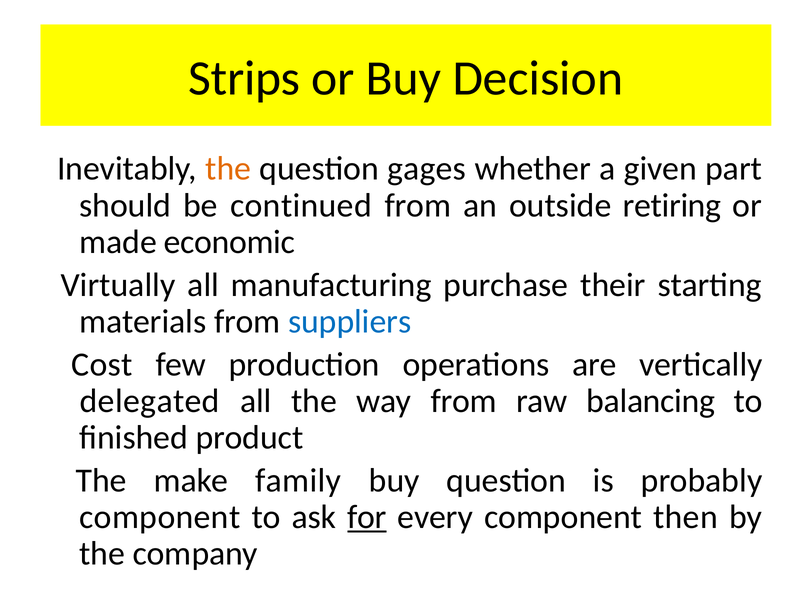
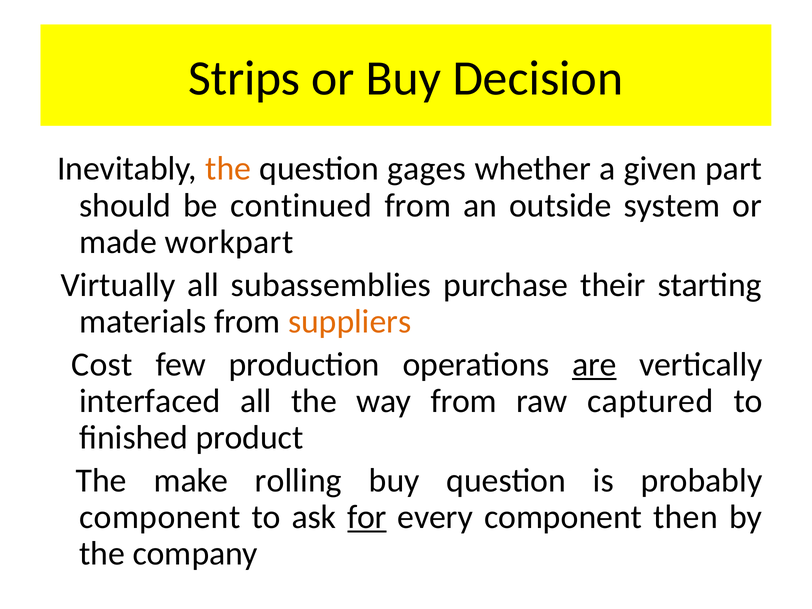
retiring: retiring -> system
economic: economic -> workpart
manufacturing: manufacturing -> subassemblies
suppliers colour: blue -> orange
are underline: none -> present
delegated: delegated -> interfaced
balancing: balancing -> captured
family: family -> rolling
